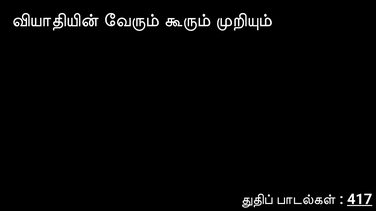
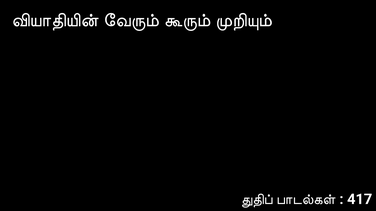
417 underline: present -> none
